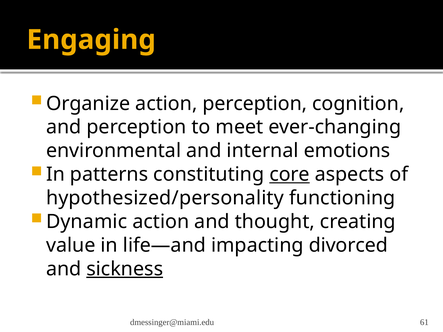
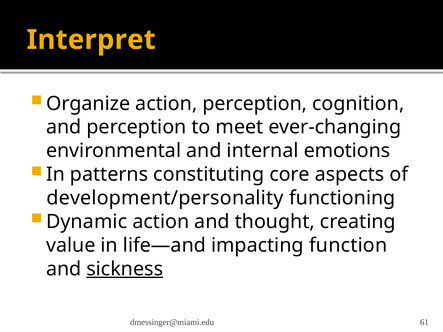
Engaging: Engaging -> Interpret
core underline: present -> none
hypothesized/personality: hypothesized/personality -> development/personality
divorced: divorced -> function
